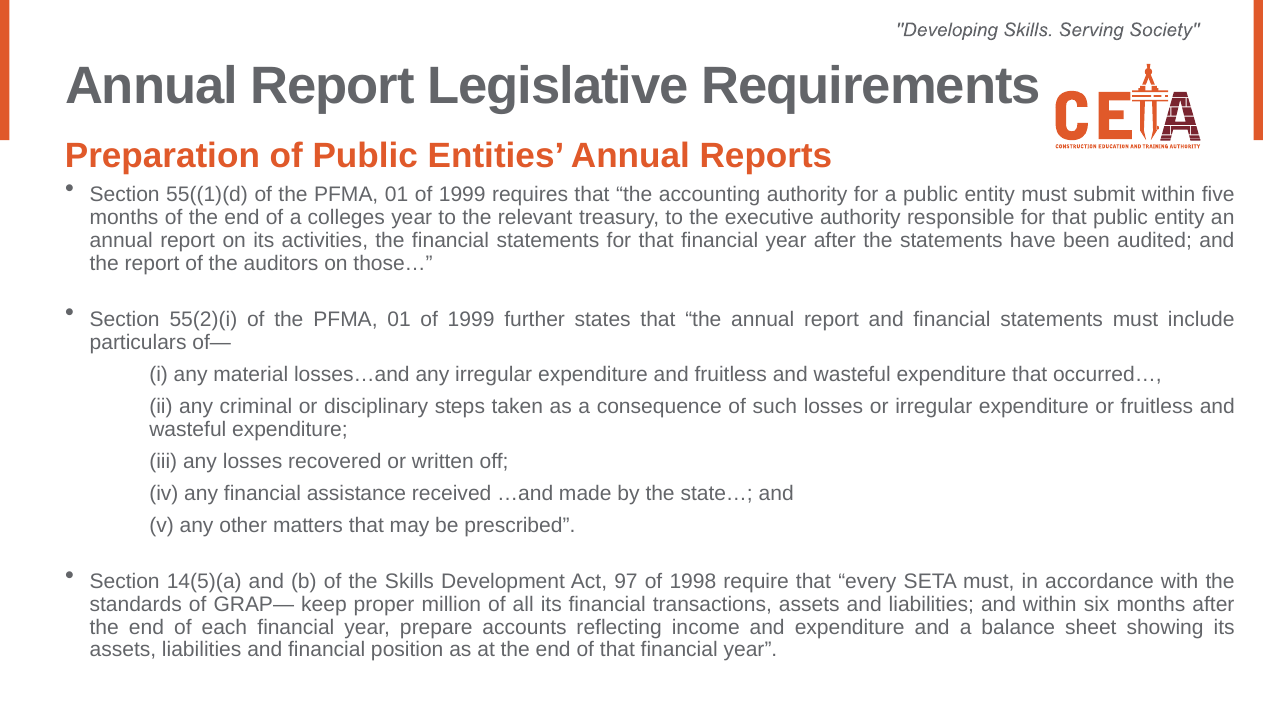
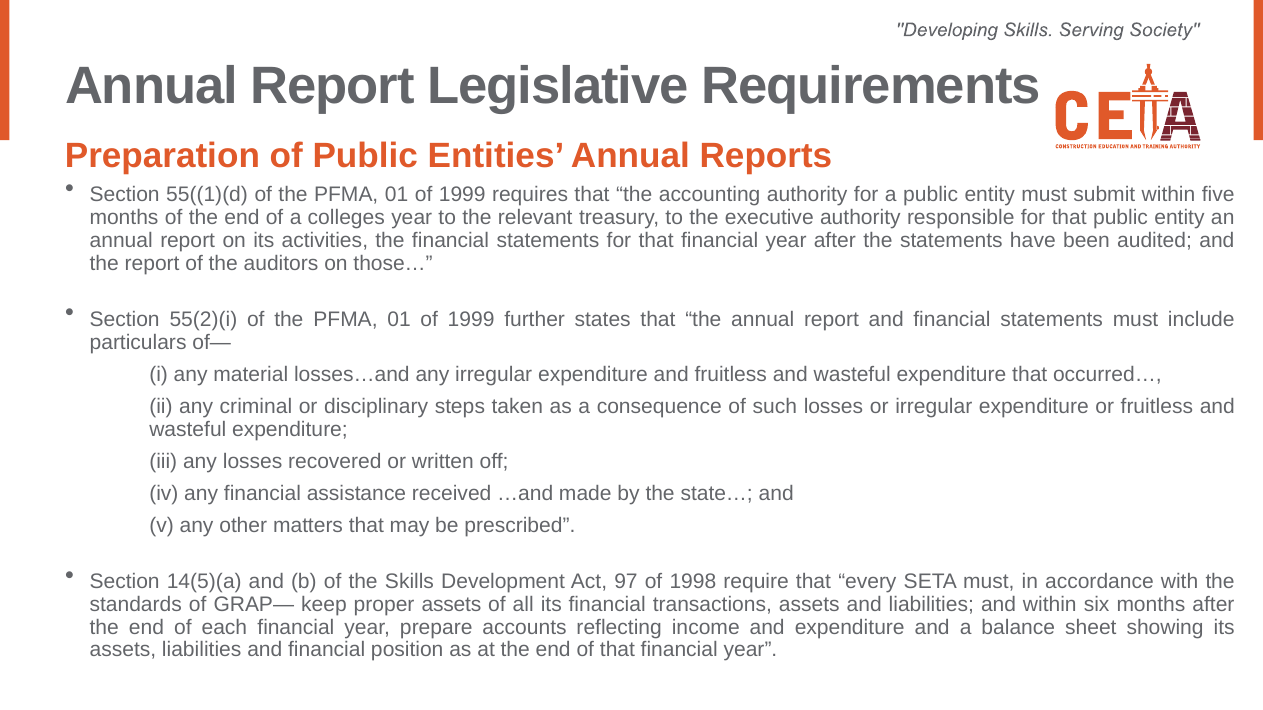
proper million: million -> assets
